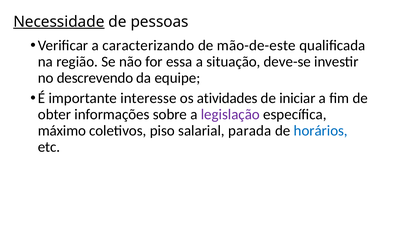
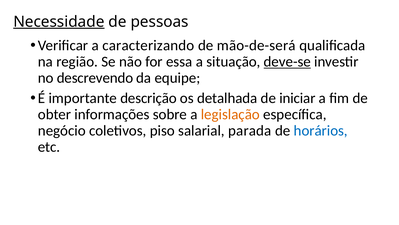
mão-de-este: mão-de-este -> mão-de-será
deve-se underline: none -> present
interesse: interesse -> descrição
atividades: atividades -> detalhada
legislação colour: purple -> orange
máximo: máximo -> negócio
